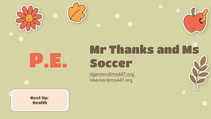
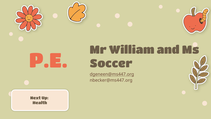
Thanks: Thanks -> William
